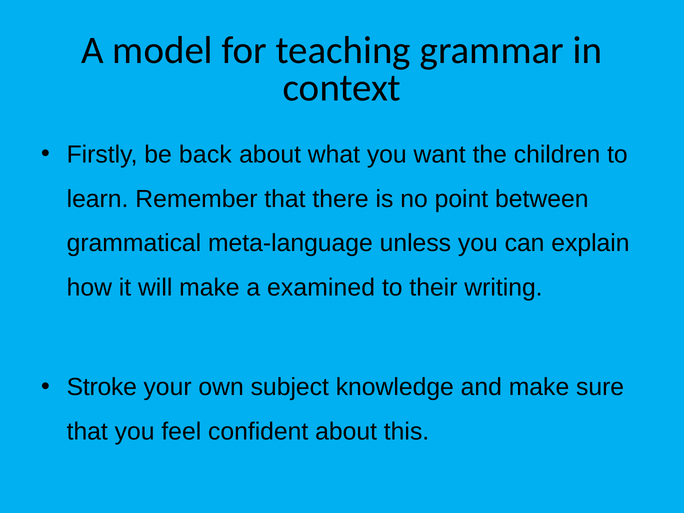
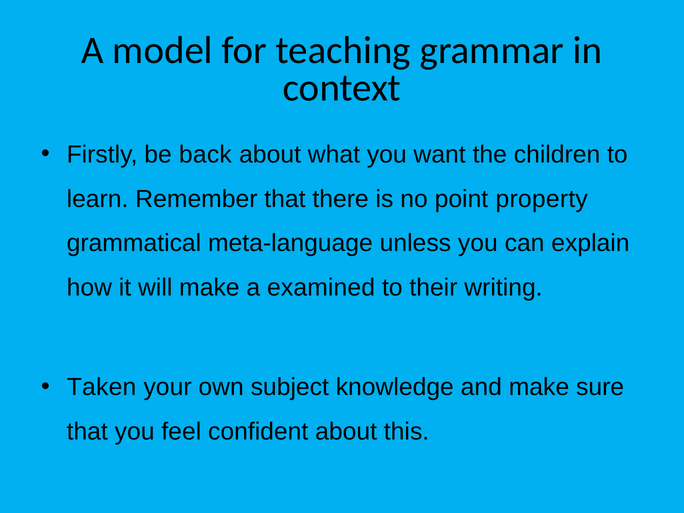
between: between -> property
Stroke: Stroke -> Taken
